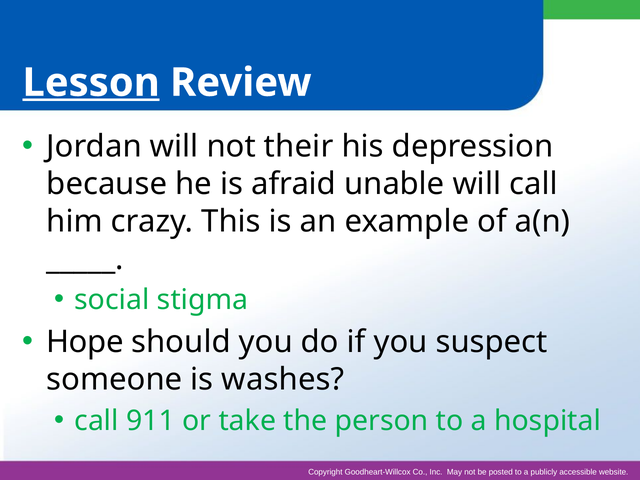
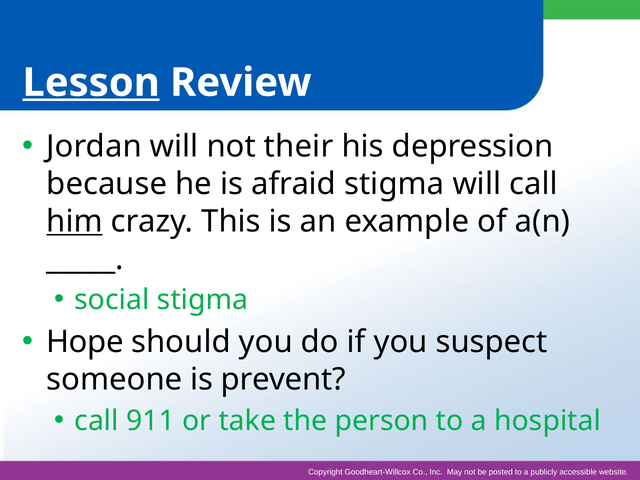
afraid unable: unable -> stigma
him underline: none -> present
washes: washes -> prevent
